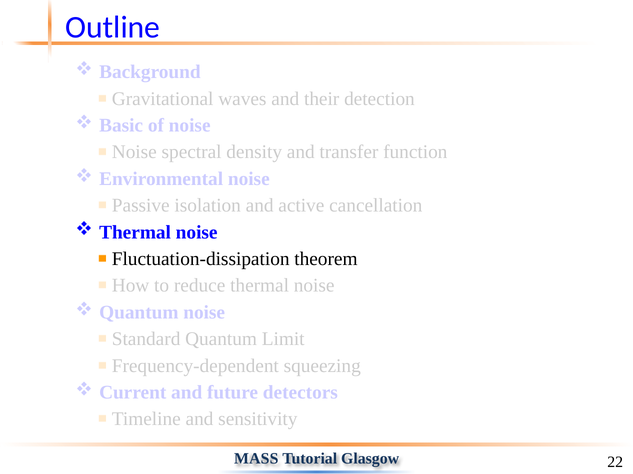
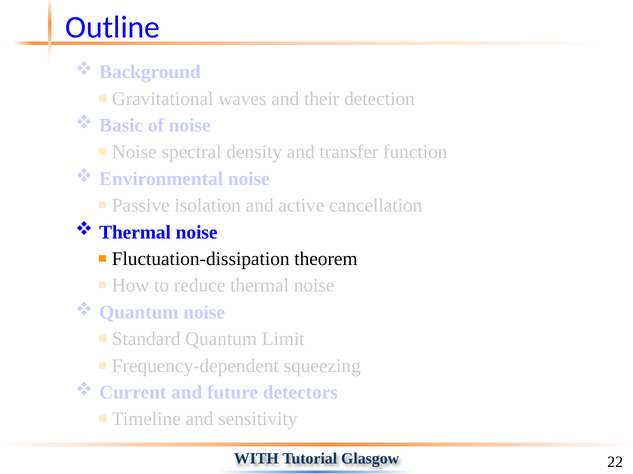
MASS: MASS -> WITH
